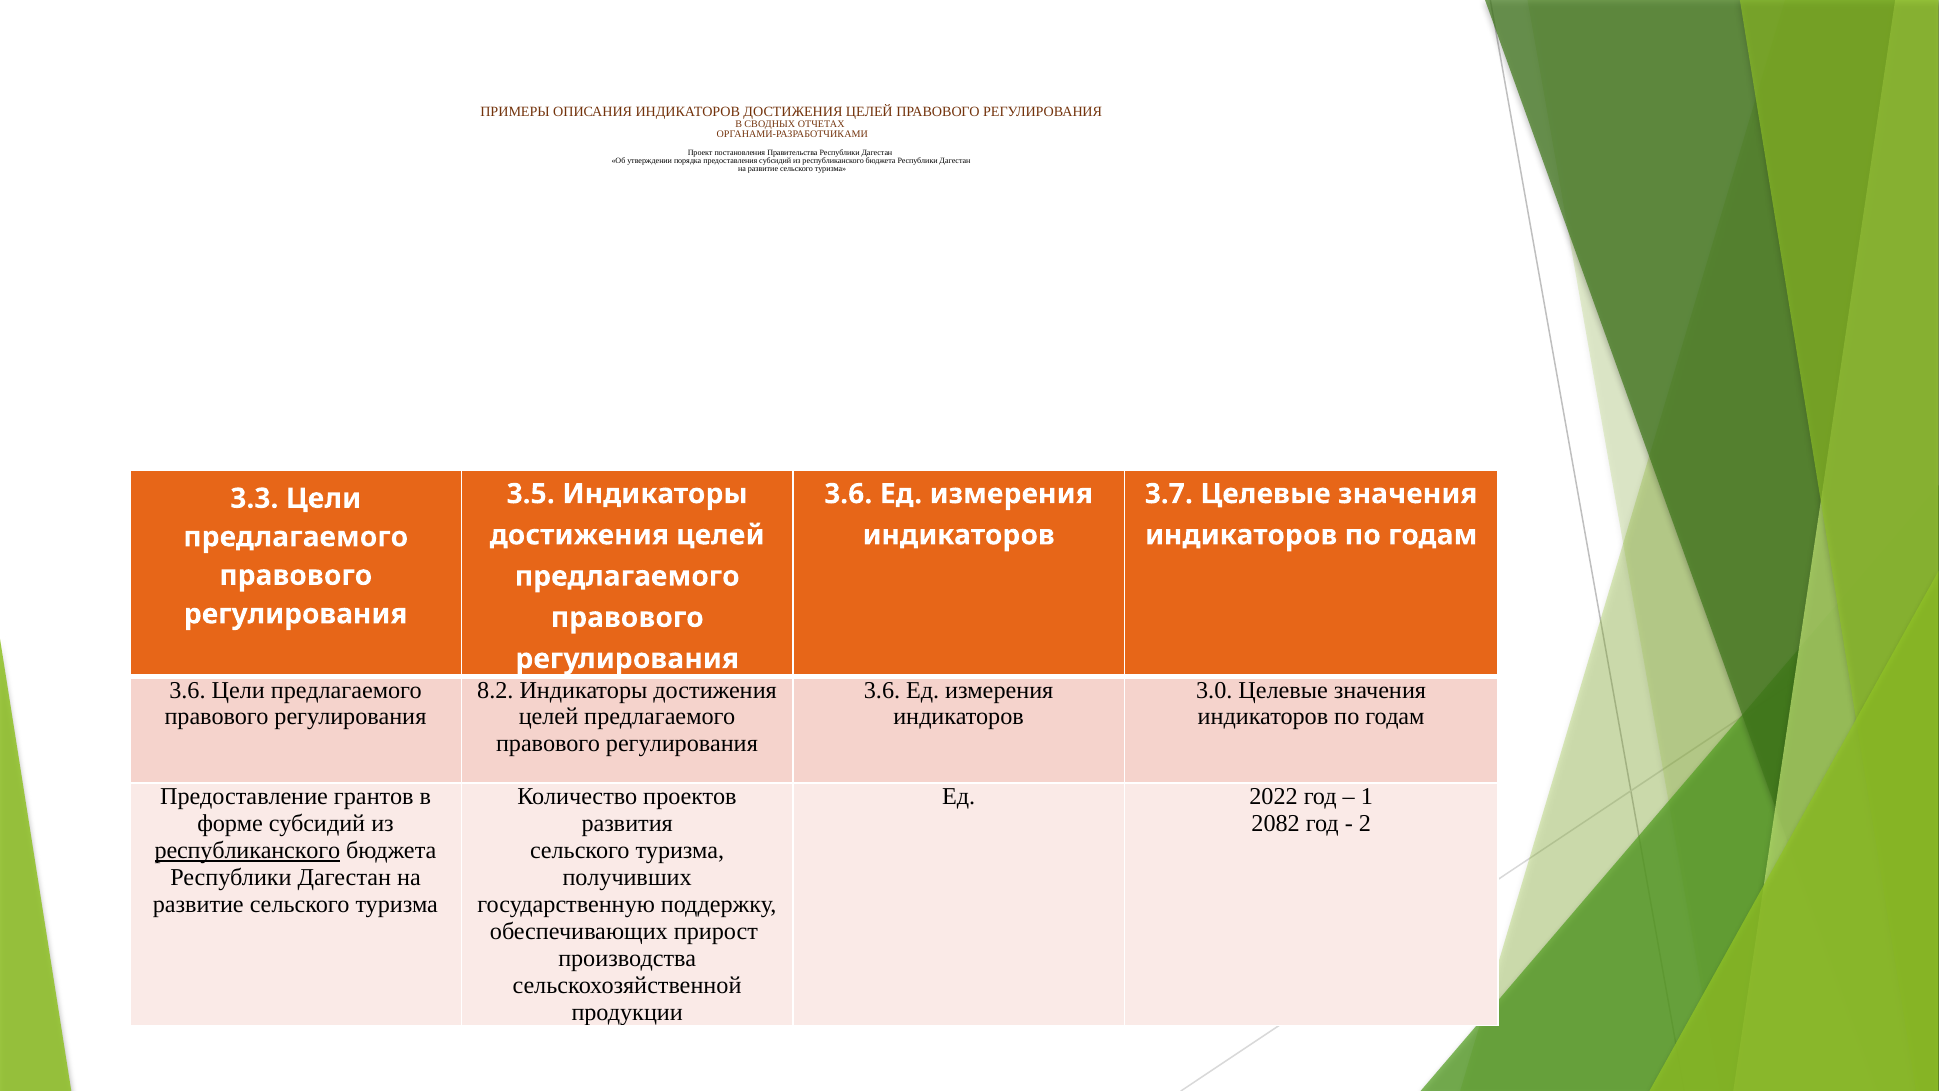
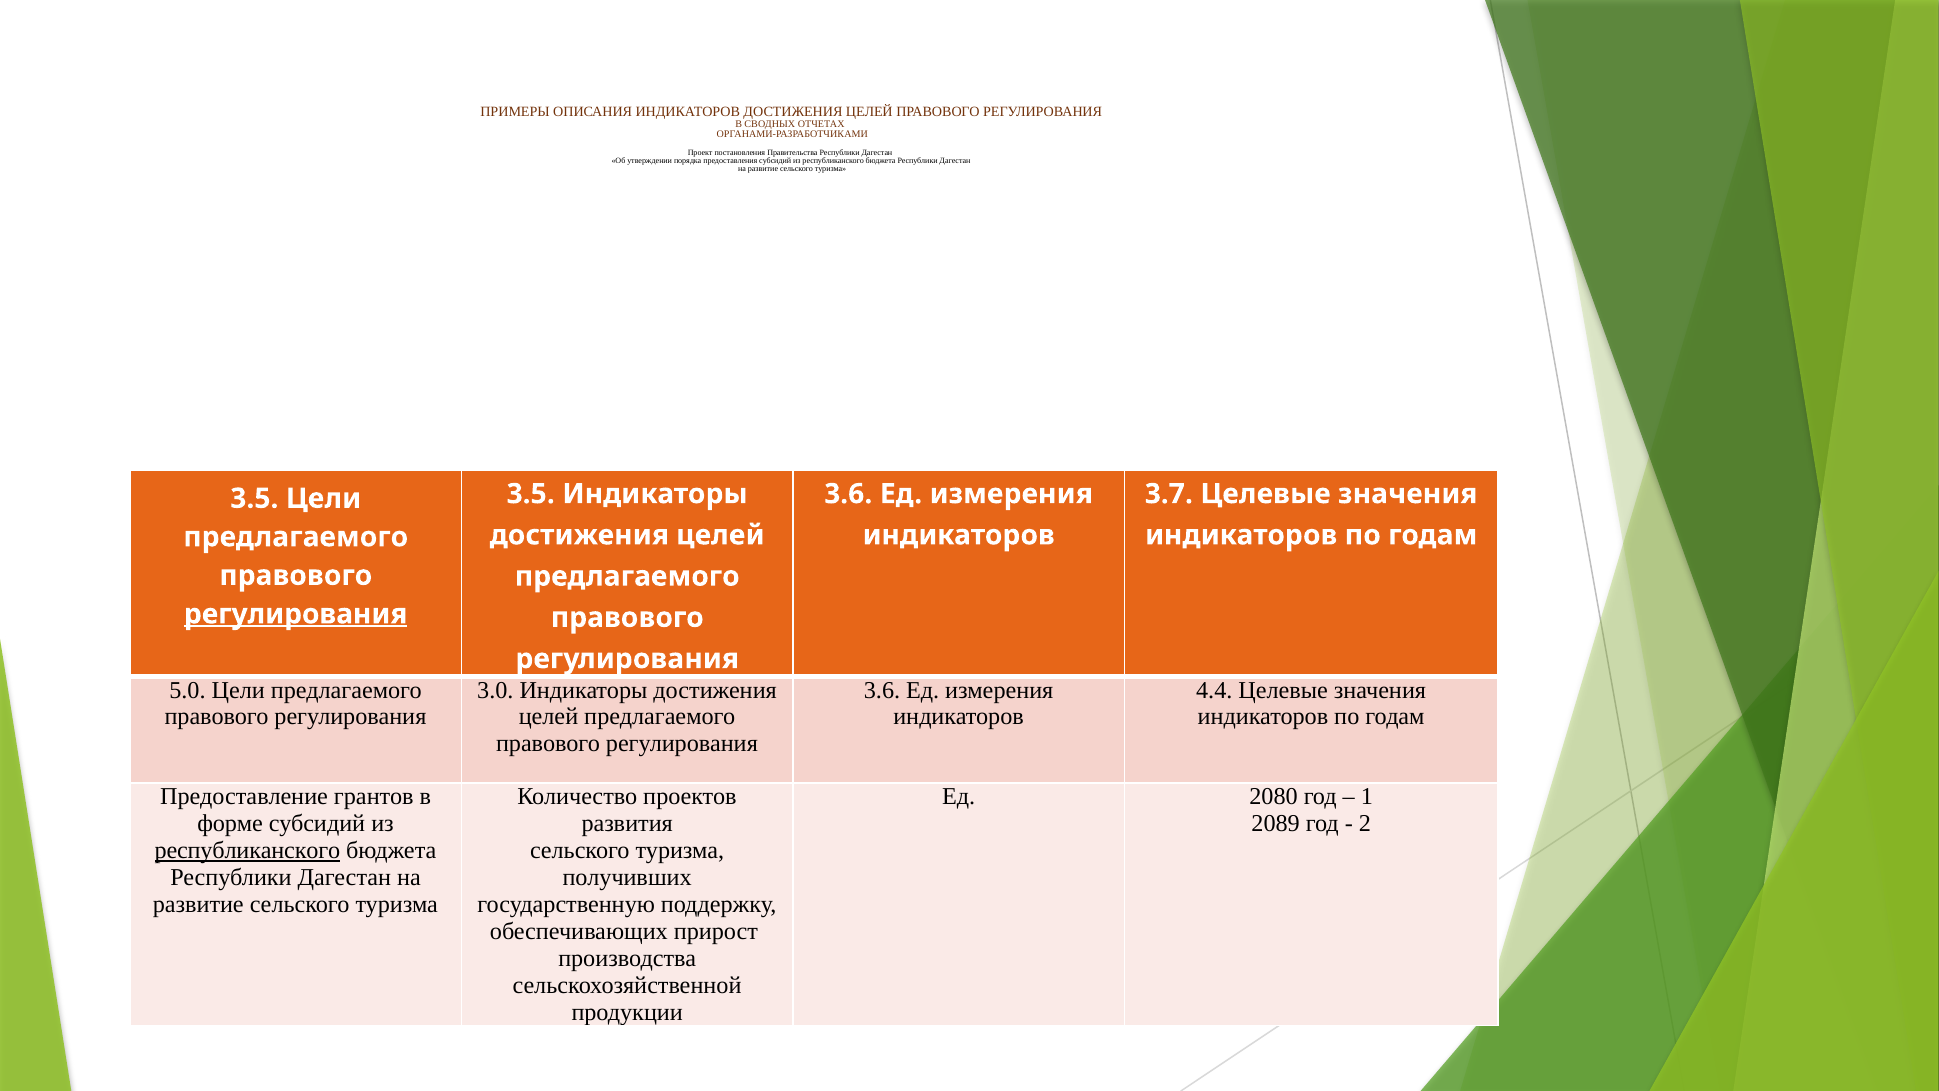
3.3 at (254, 498): 3.3 -> 3.5
регулирования at (296, 614) underline: none -> present
3.6 at (188, 690): 3.6 -> 5.0
8.2: 8.2 -> 3.0
3.0: 3.0 -> 4.4
2022: 2022 -> 2080
2082: 2082 -> 2089
